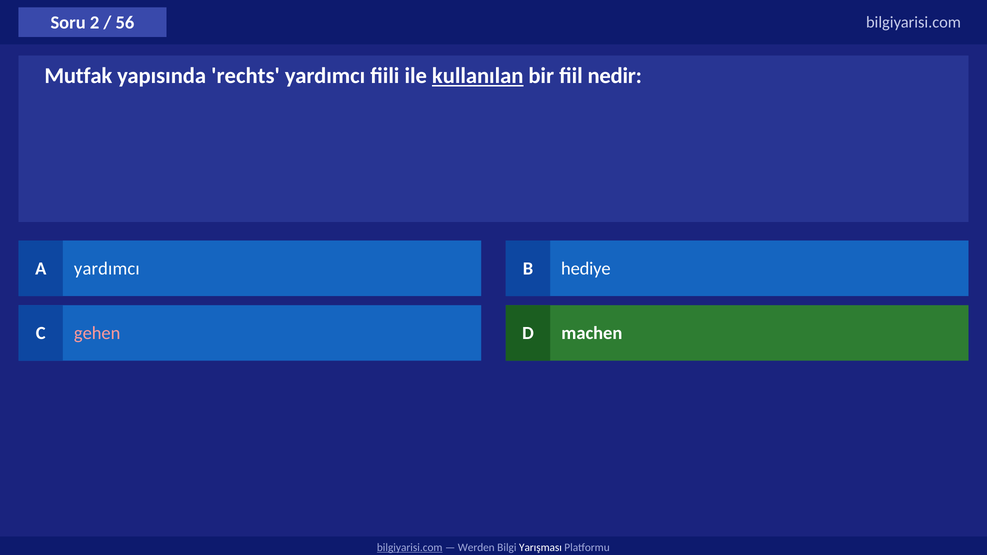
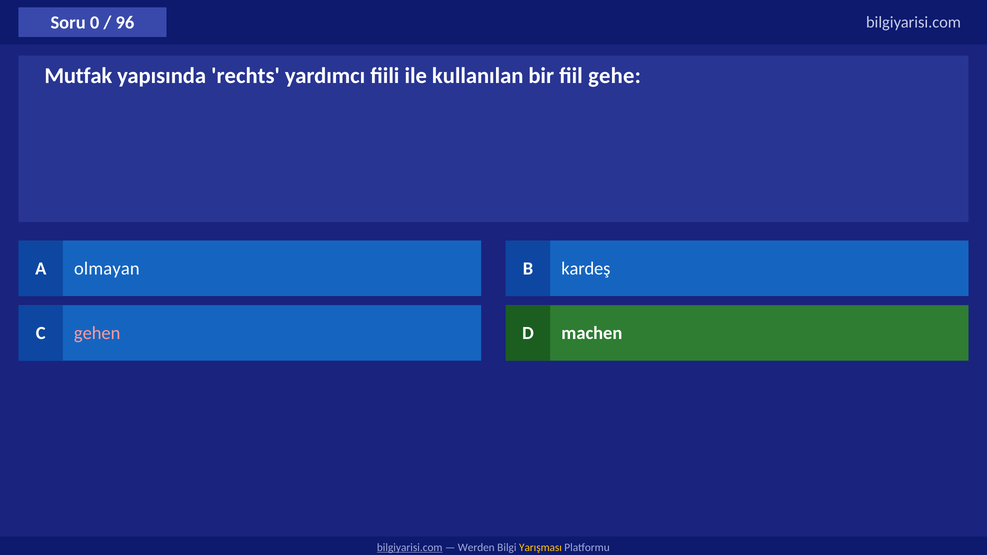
2: 2 -> 0
56: 56 -> 96
kullanılan underline: present -> none
nedir: nedir -> gehe
A yardımcı: yardımcı -> olmayan
hediye: hediye -> kardeş
Yarışması colour: white -> yellow
